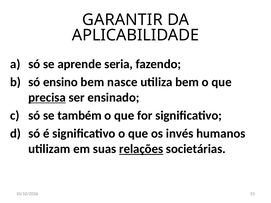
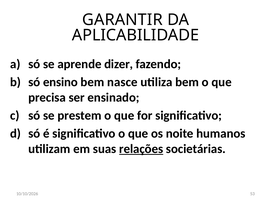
seria: seria -> dizer
precisa underline: present -> none
também: também -> prestem
invés: invés -> noite
